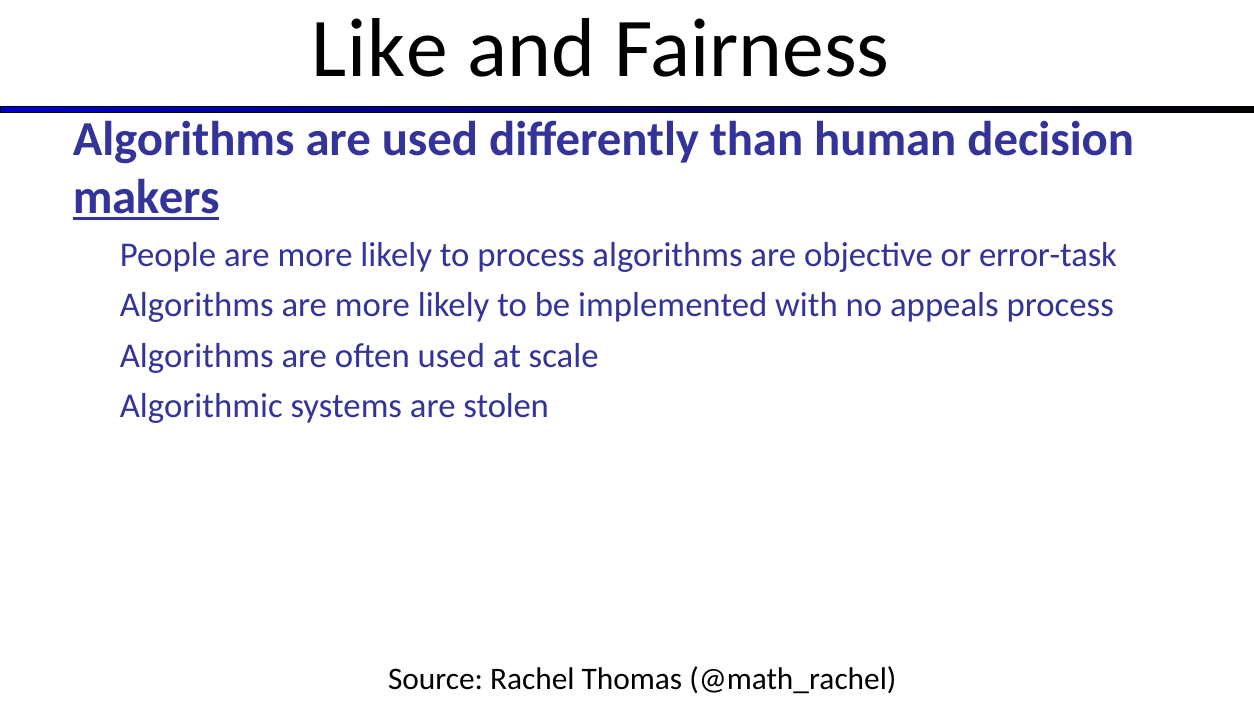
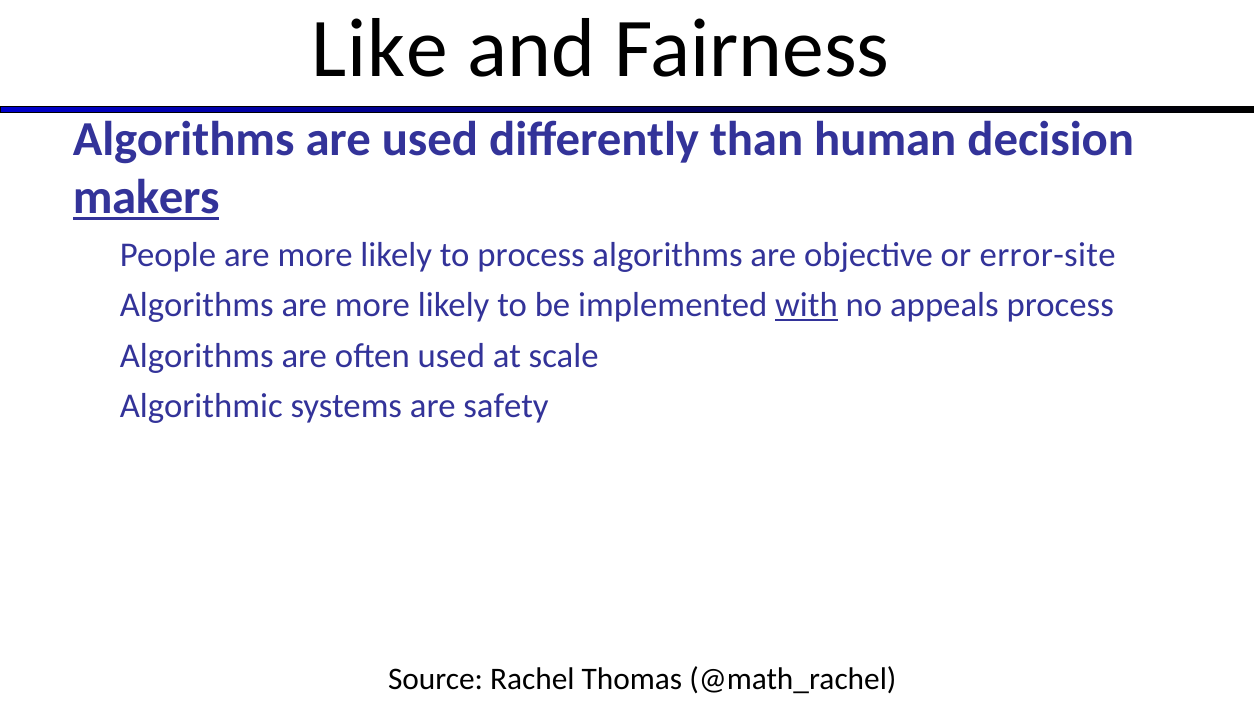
error-task: error-task -> error-site
with underline: none -> present
stolen: stolen -> safety
